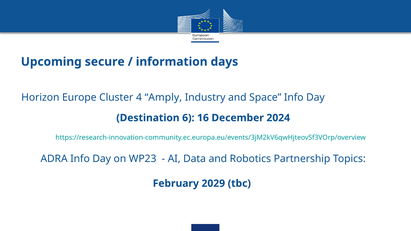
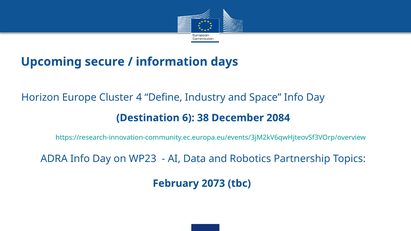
Amply: Amply -> Define
16: 16 -> 38
2024: 2024 -> 2084
2029: 2029 -> 2073
